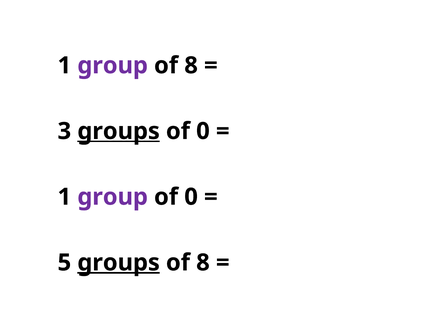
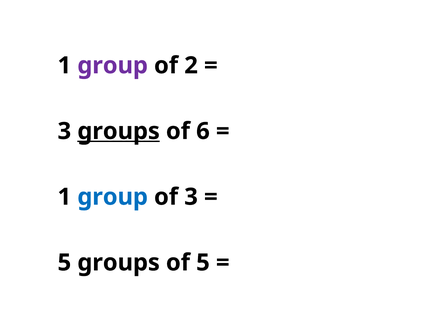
8 at (191, 66): 8 -> 2
0 at (203, 131): 0 -> 6
group at (113, 197) colour: purple -> blue
0 at (191, 197): 0 -> 3
groups at (119, 263) underline: present -> none
8 at (203, 263): 8 -> 5
